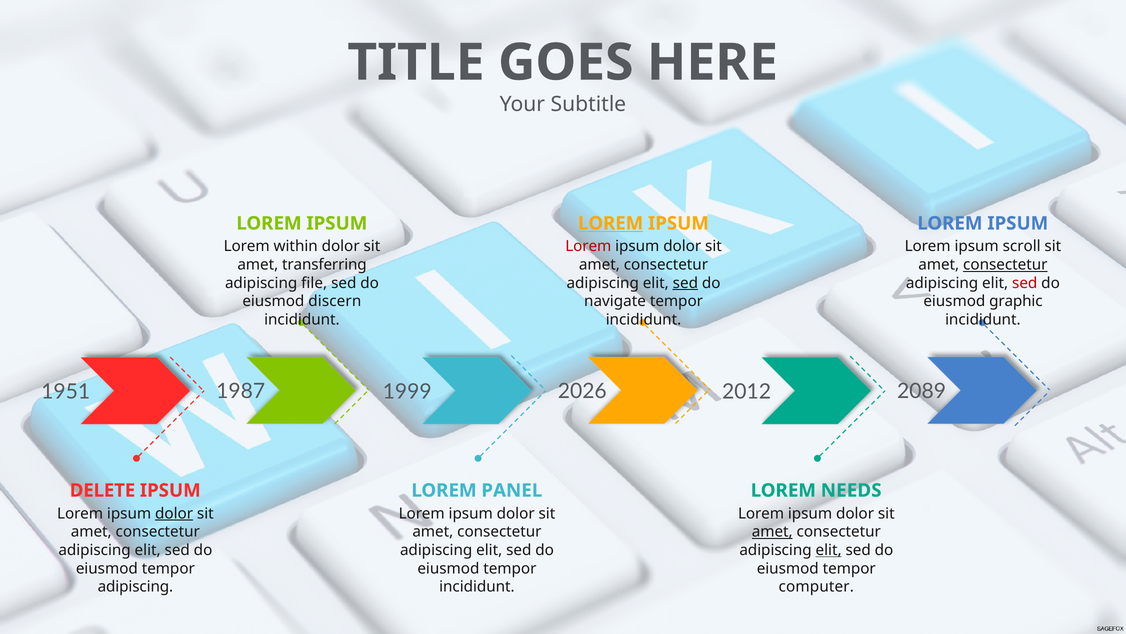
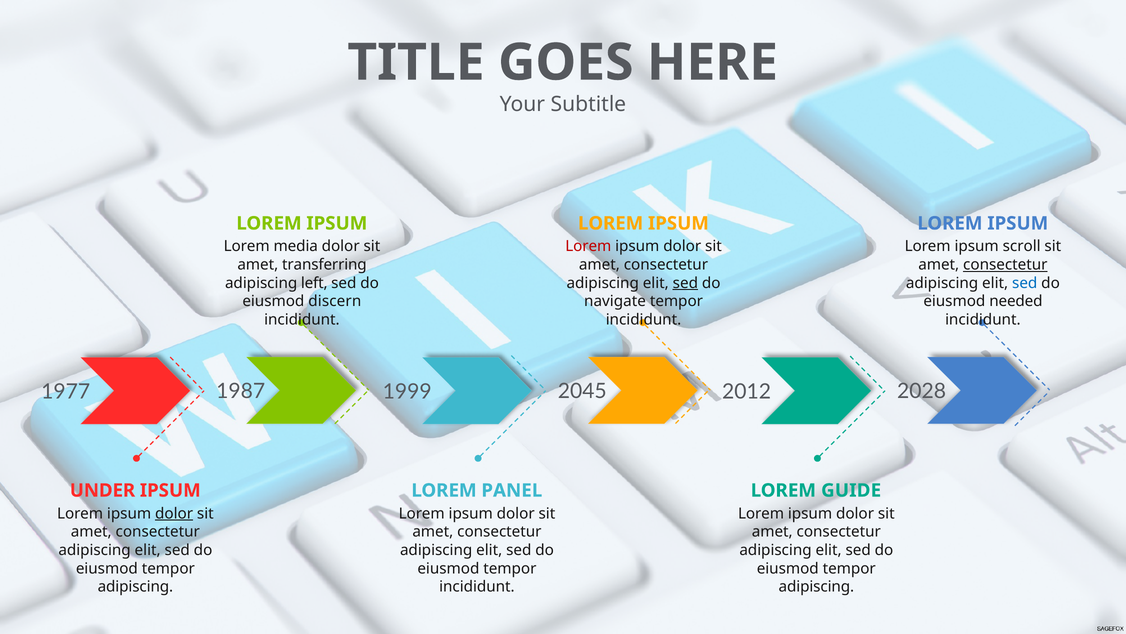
LOREM at (611, 223) underline: present -> none
within: within -> media
file: file -> left
sed at (1025, 283) colour: red -> blue
graphic: graphic -> needed
1951: 1951 -> 1977
2026: 2026 -> 2045
2089: 2089 -> 2028
DELETE: DELETE -> UNDER
NEEDS: NEEDS -> GUIDE
amet at (772, 531) underline: present -> none
elit at (829, 550) underline: present -> none
computer at (816, 586): computer -> adipiscing
